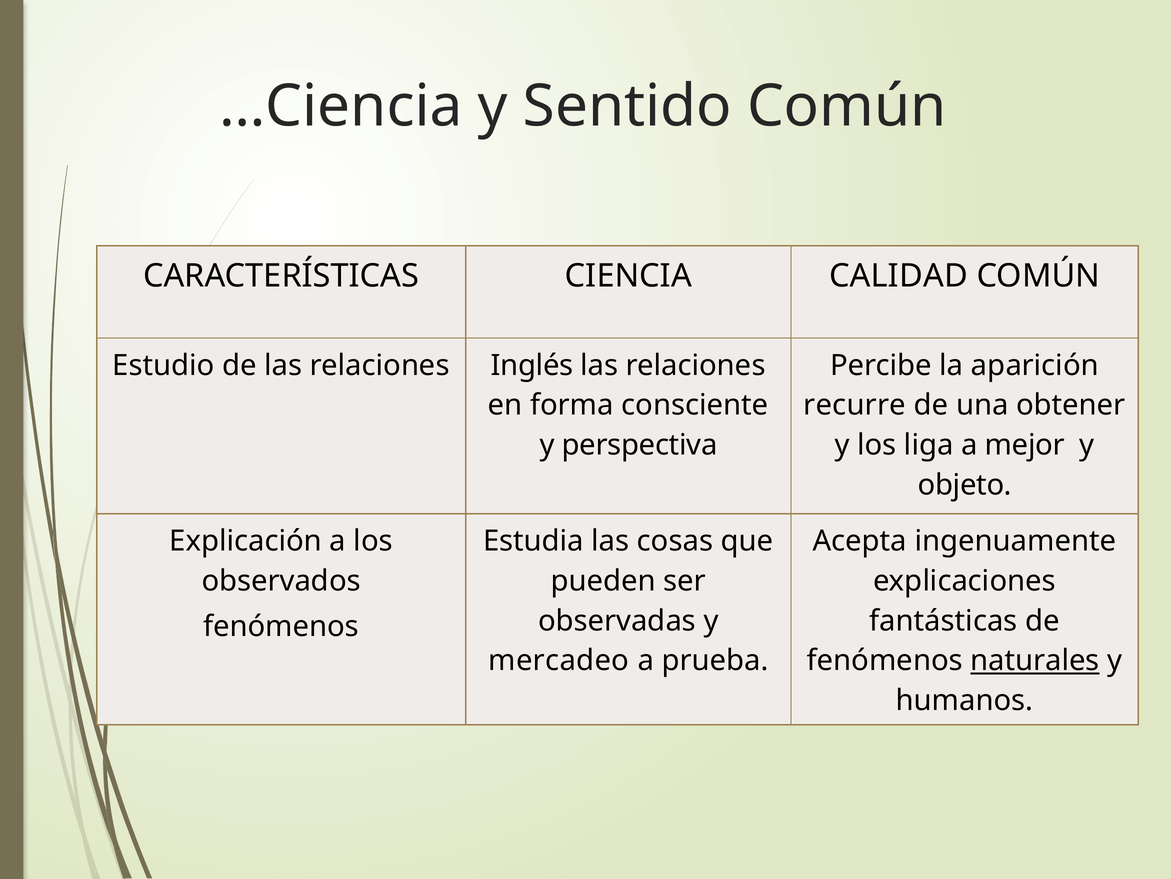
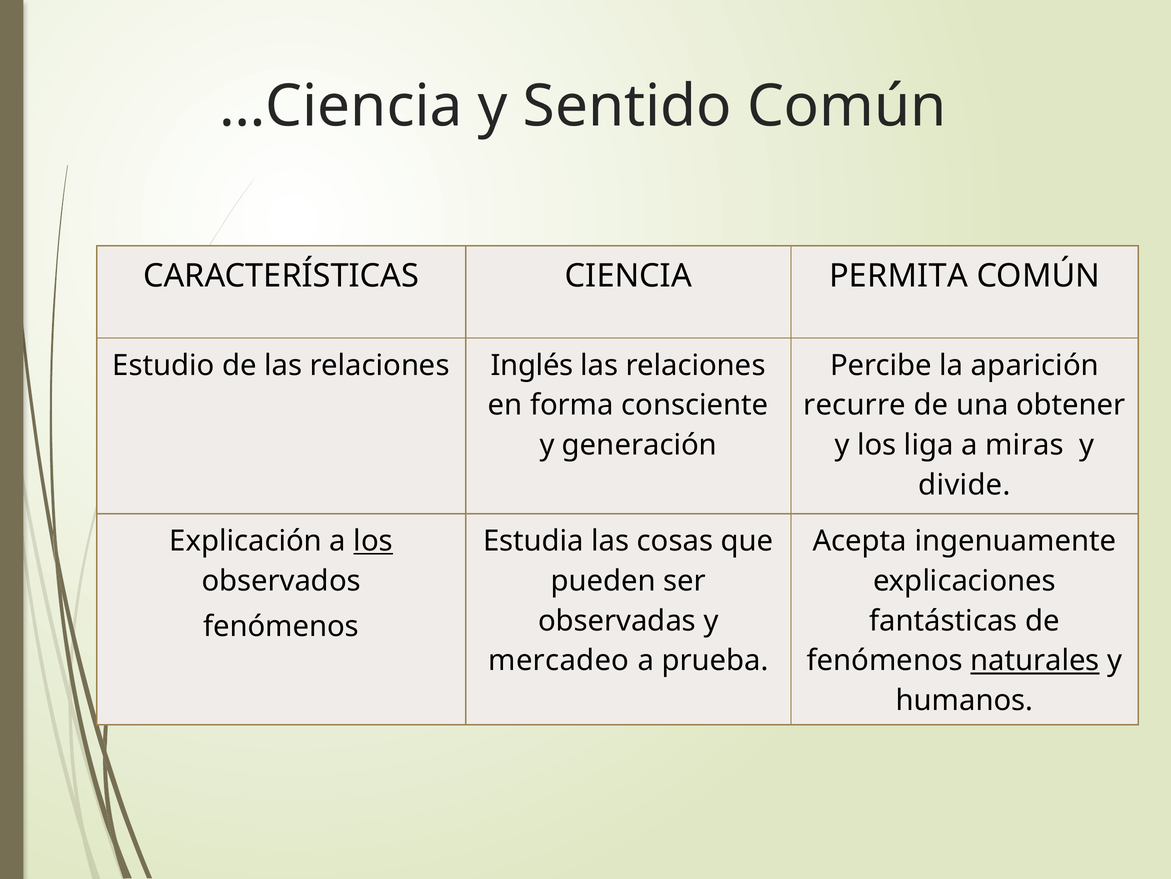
CALIDAD: CALIDAD -> PERMITA
perspectiva: perspectiva -> generación
mejor: mejor -> miras
objeto: objeto -> divide
los at (373, 541) underline: none -> present
